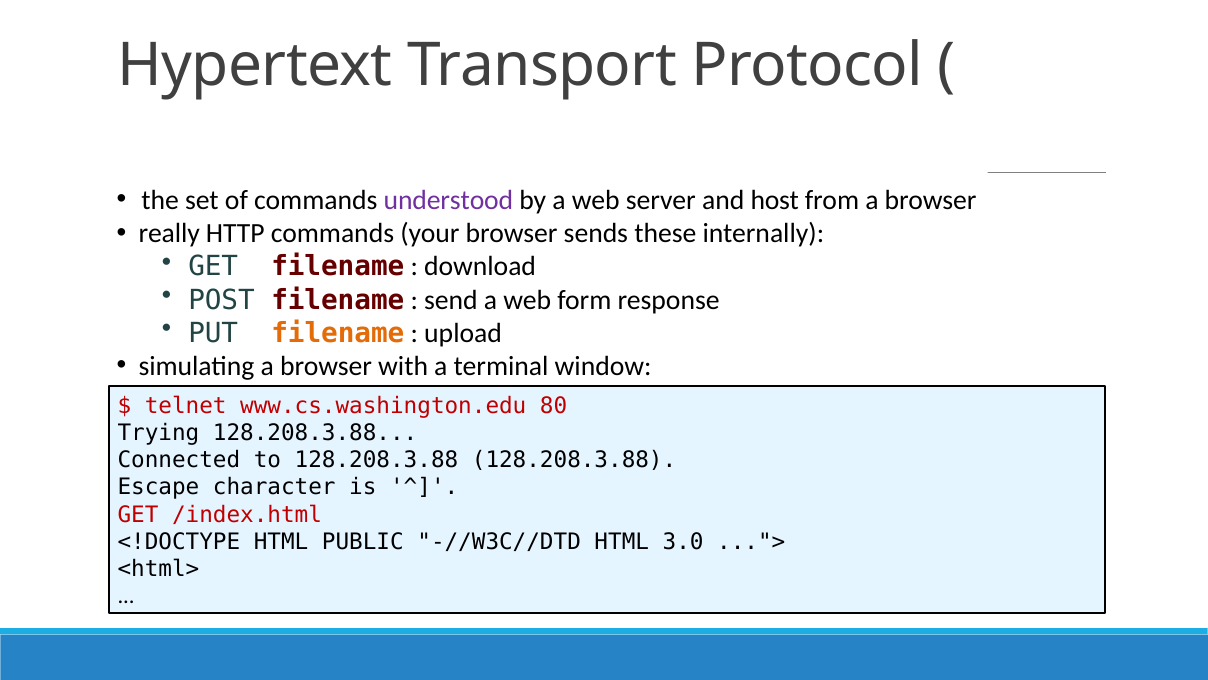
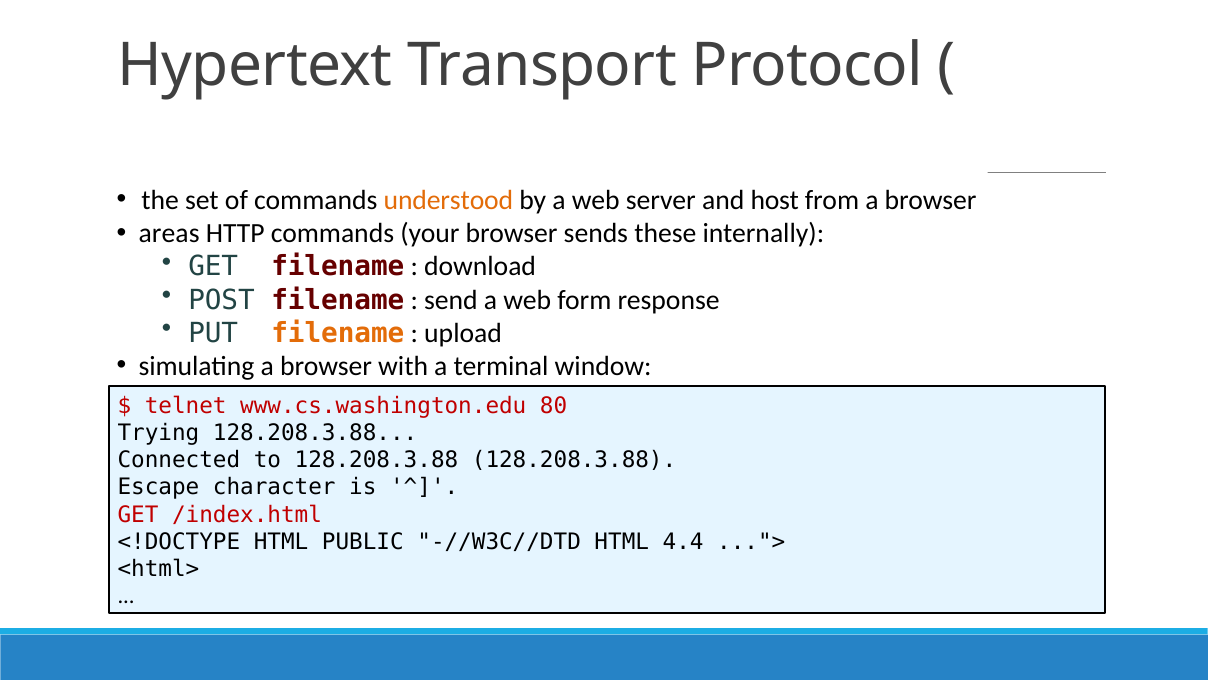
understood colour: purple -> orange
really: really -> areas
3.0: 3.0 -> 4.4
